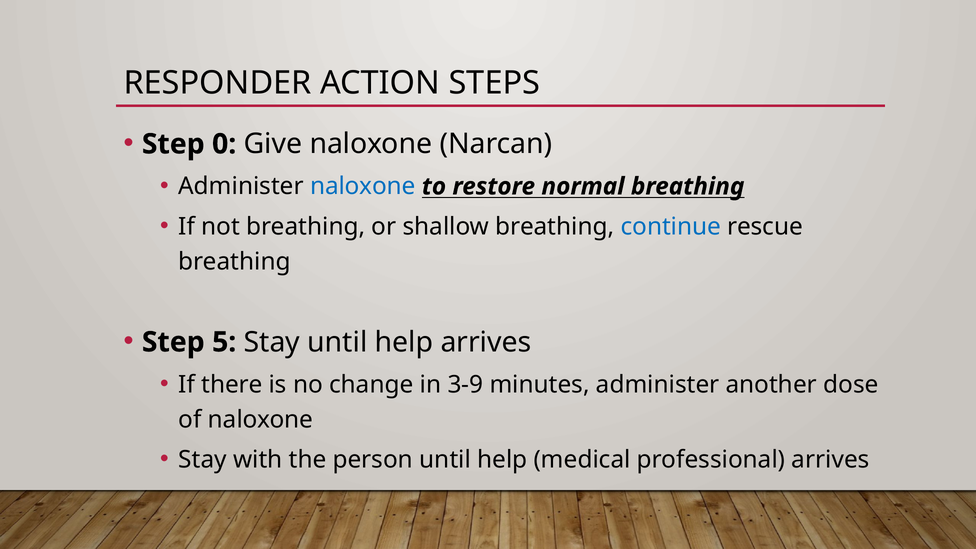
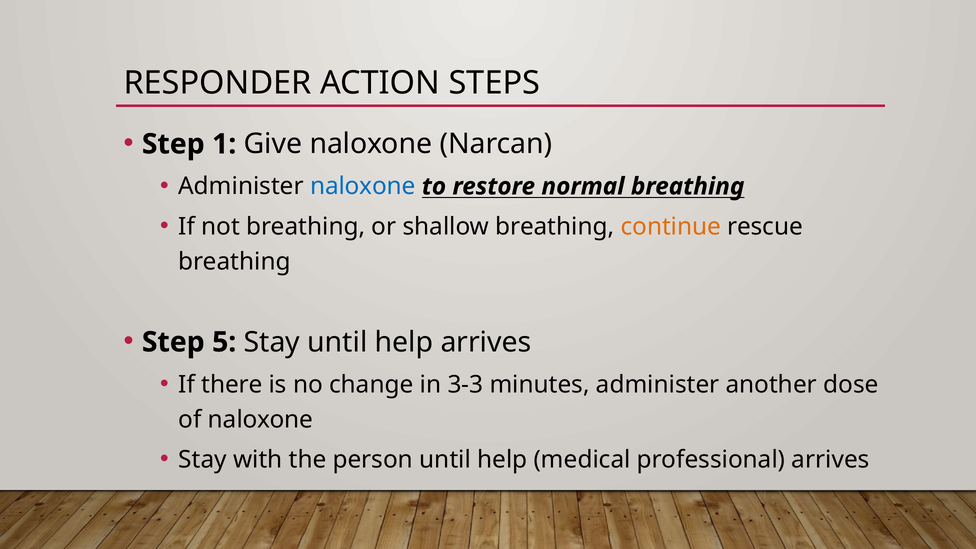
0: 0 -> 1
continue colour: blue -> orange
3-9: 3-9 -> 3-3
